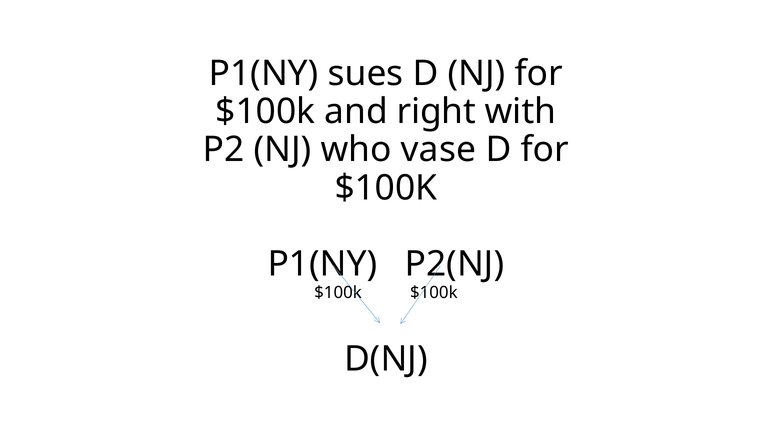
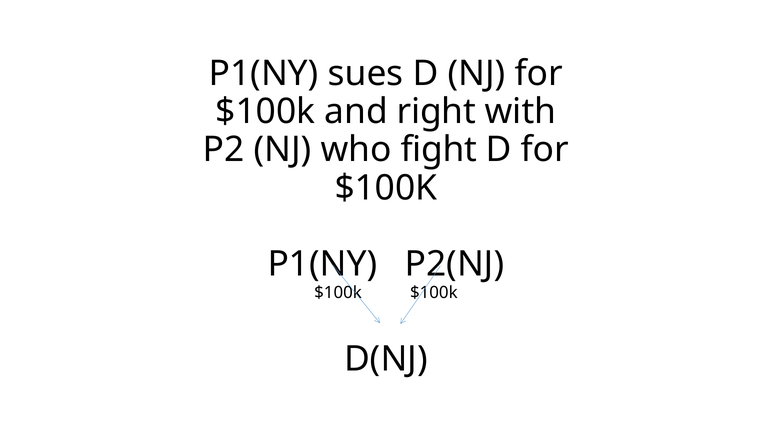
vase: vase -> fight
